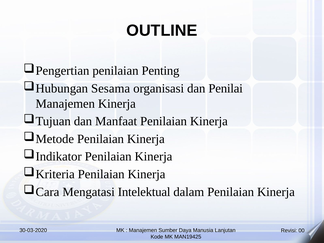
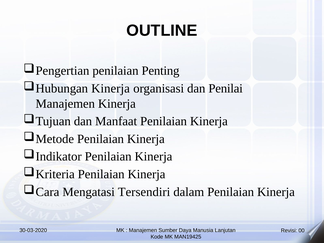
Sesama at (111, 88): Sesama -> Kinerja
Intelektual: Intelektual -> Tersendiri
